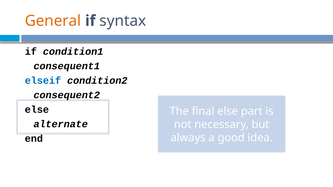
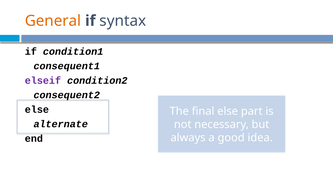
elseif colour: blue -> purple
